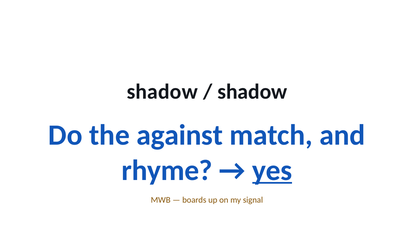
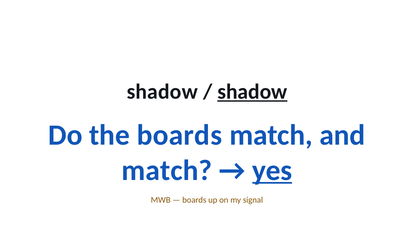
shadow at (252, 92) underline: none -> present
the against: against -> boards
rhyme at (167, 170): rhyme -> match
